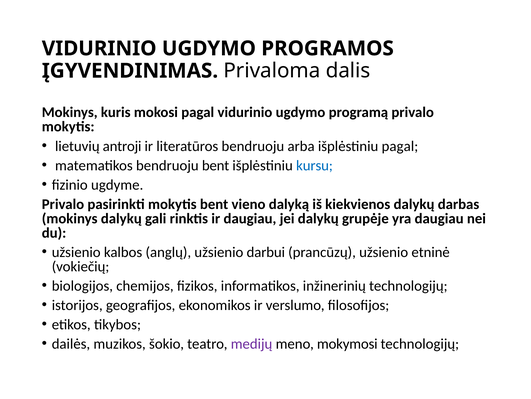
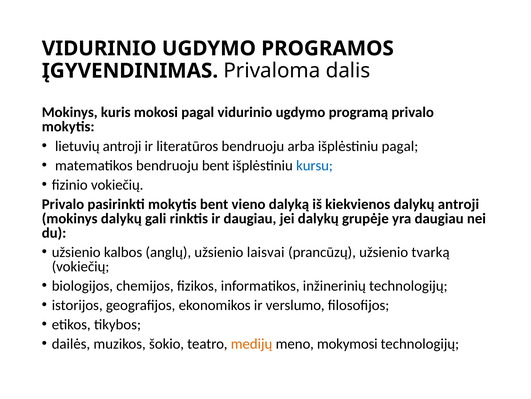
fizinio ugdyme: ugdyme -> vokiečių
dalykų darbas: darbas -> antroji
darbui: darbui -> laisvai
etninė: etninė -> tvarką
medijų colour: purple -> orange
